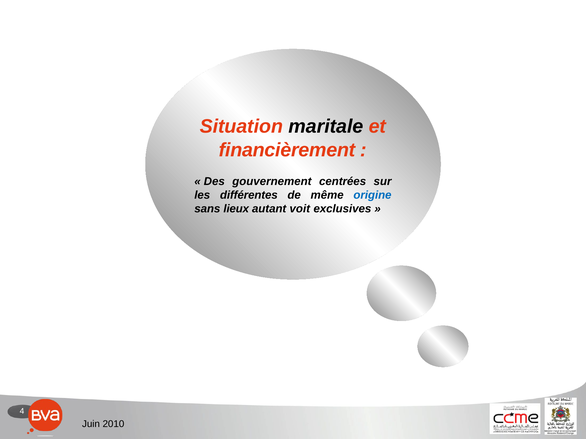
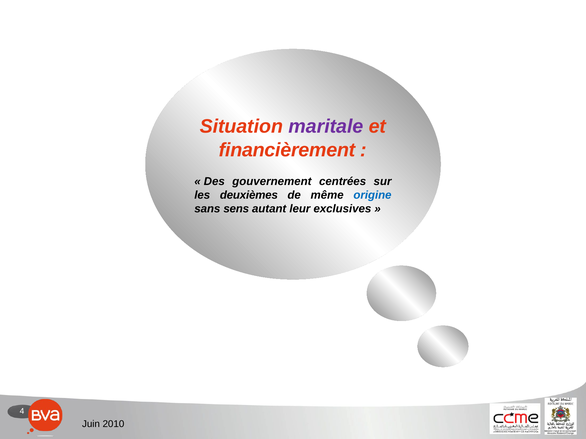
maritale colour: black -> purple
différentes: différentes -> deuxièmes
lieux: lieux -> sens
voit: voit -> leur
